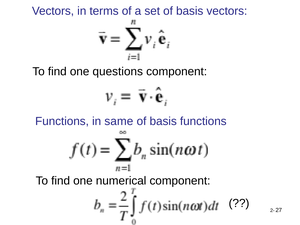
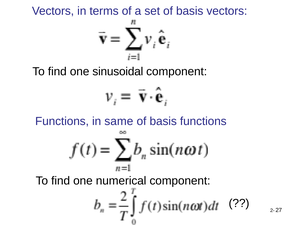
questions: questions -> sinusoidal
